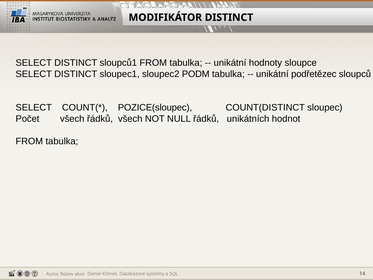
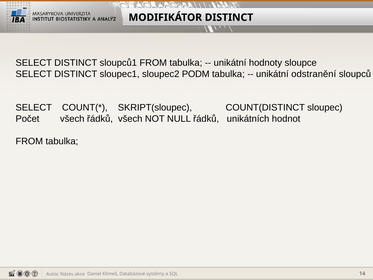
podřetězec: podřetězec -> odstranění
POZICE(sloupec: POZICE(sloupec -> SKRIPT(sloupec
